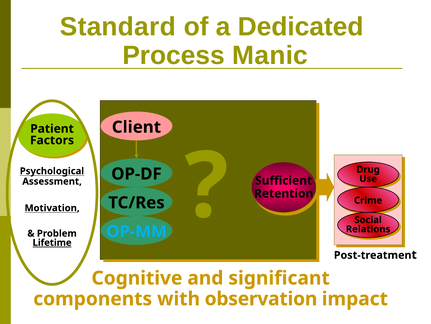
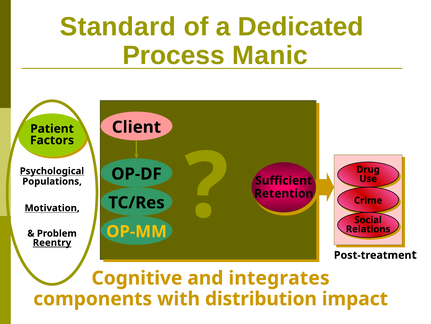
Assessment: Assessment -> Populations
OP-MM colour: light blue -> yellow
Lifetime: Lifetime -> Reentry
significant: significant -> integrates
observation: observation -> distribution
